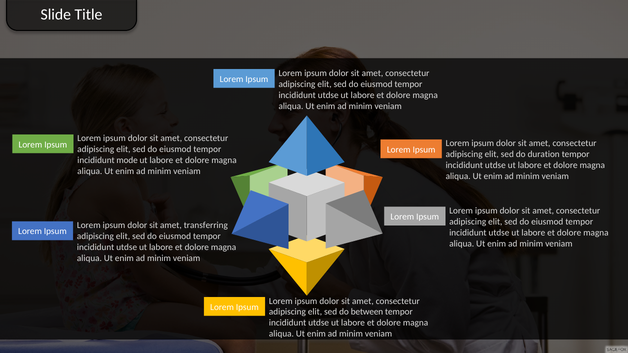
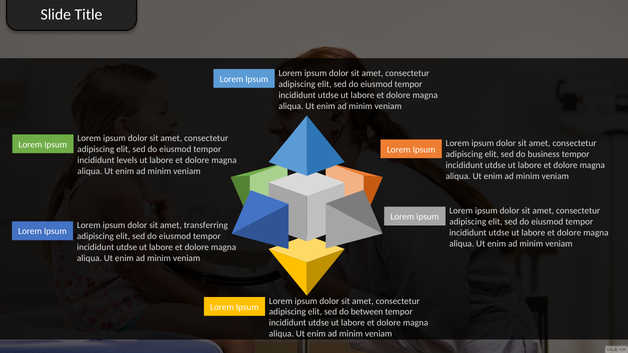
duration: duration -> business
mode: mode -> levels
